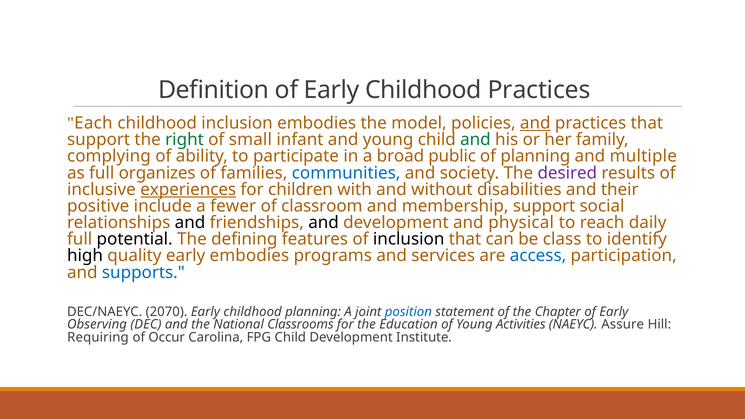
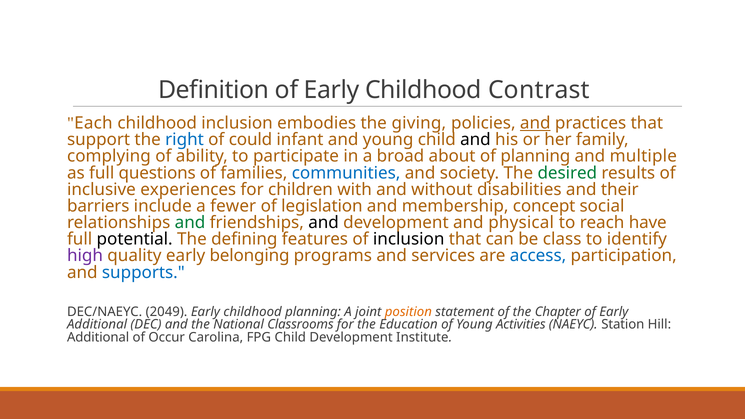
Childhood Practices: Practices -> Contrast
model: model -> giving
right colour: green -> blue
small: small -> could
and at (475, 140) colour: green -> black
public: public -> about
organizes: organizes -> questions
desired colour: purple -> green
experiences underline: present -> none
positive: positive -> barriers
classroom: classroom -> legislation
membership support: support -> concept
and at (190, 223) colour: black -> green
daily: daily -> have
high colour: black -> purple
early embodies: embodies -> belonging
2070: 2070 -> 2049
position colour: blue -> orange
Observing at (97, 325): Observing -> Additional
Assure: Assure -> Station
Requiring at (98, 338): Requiring -> Additional
